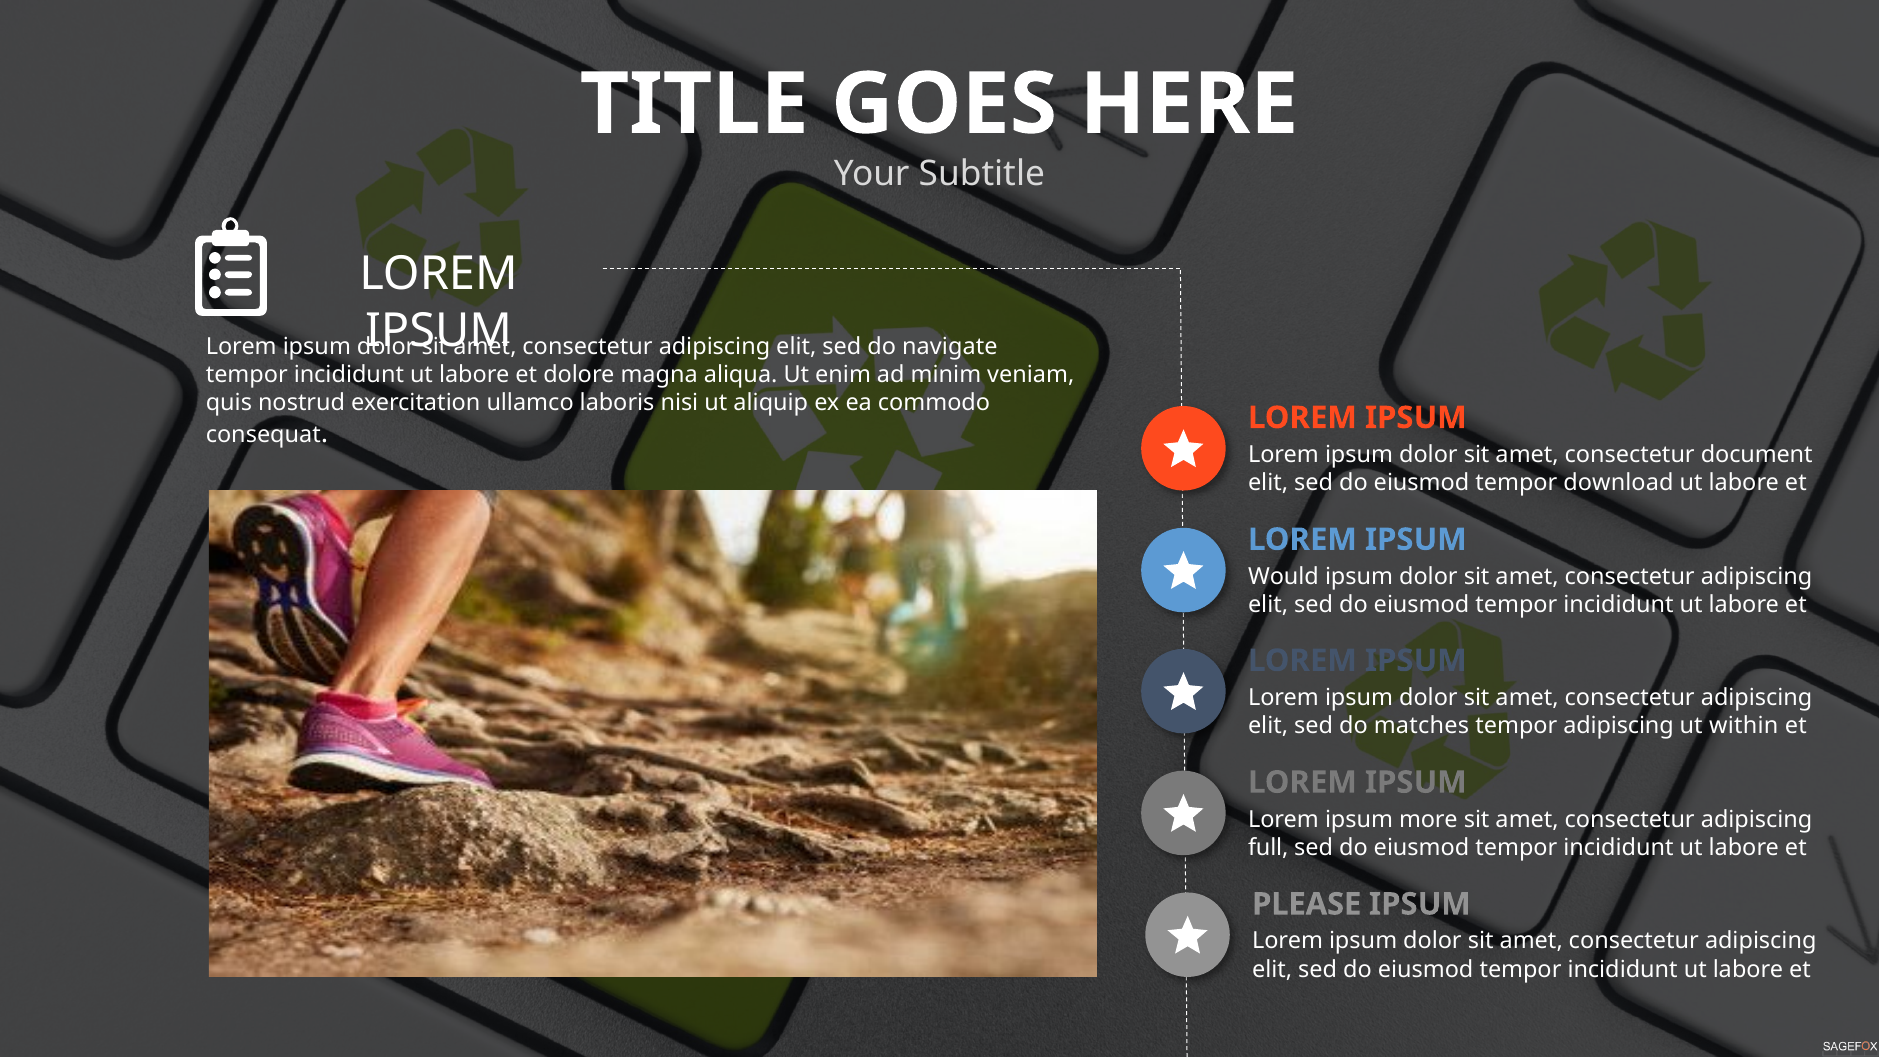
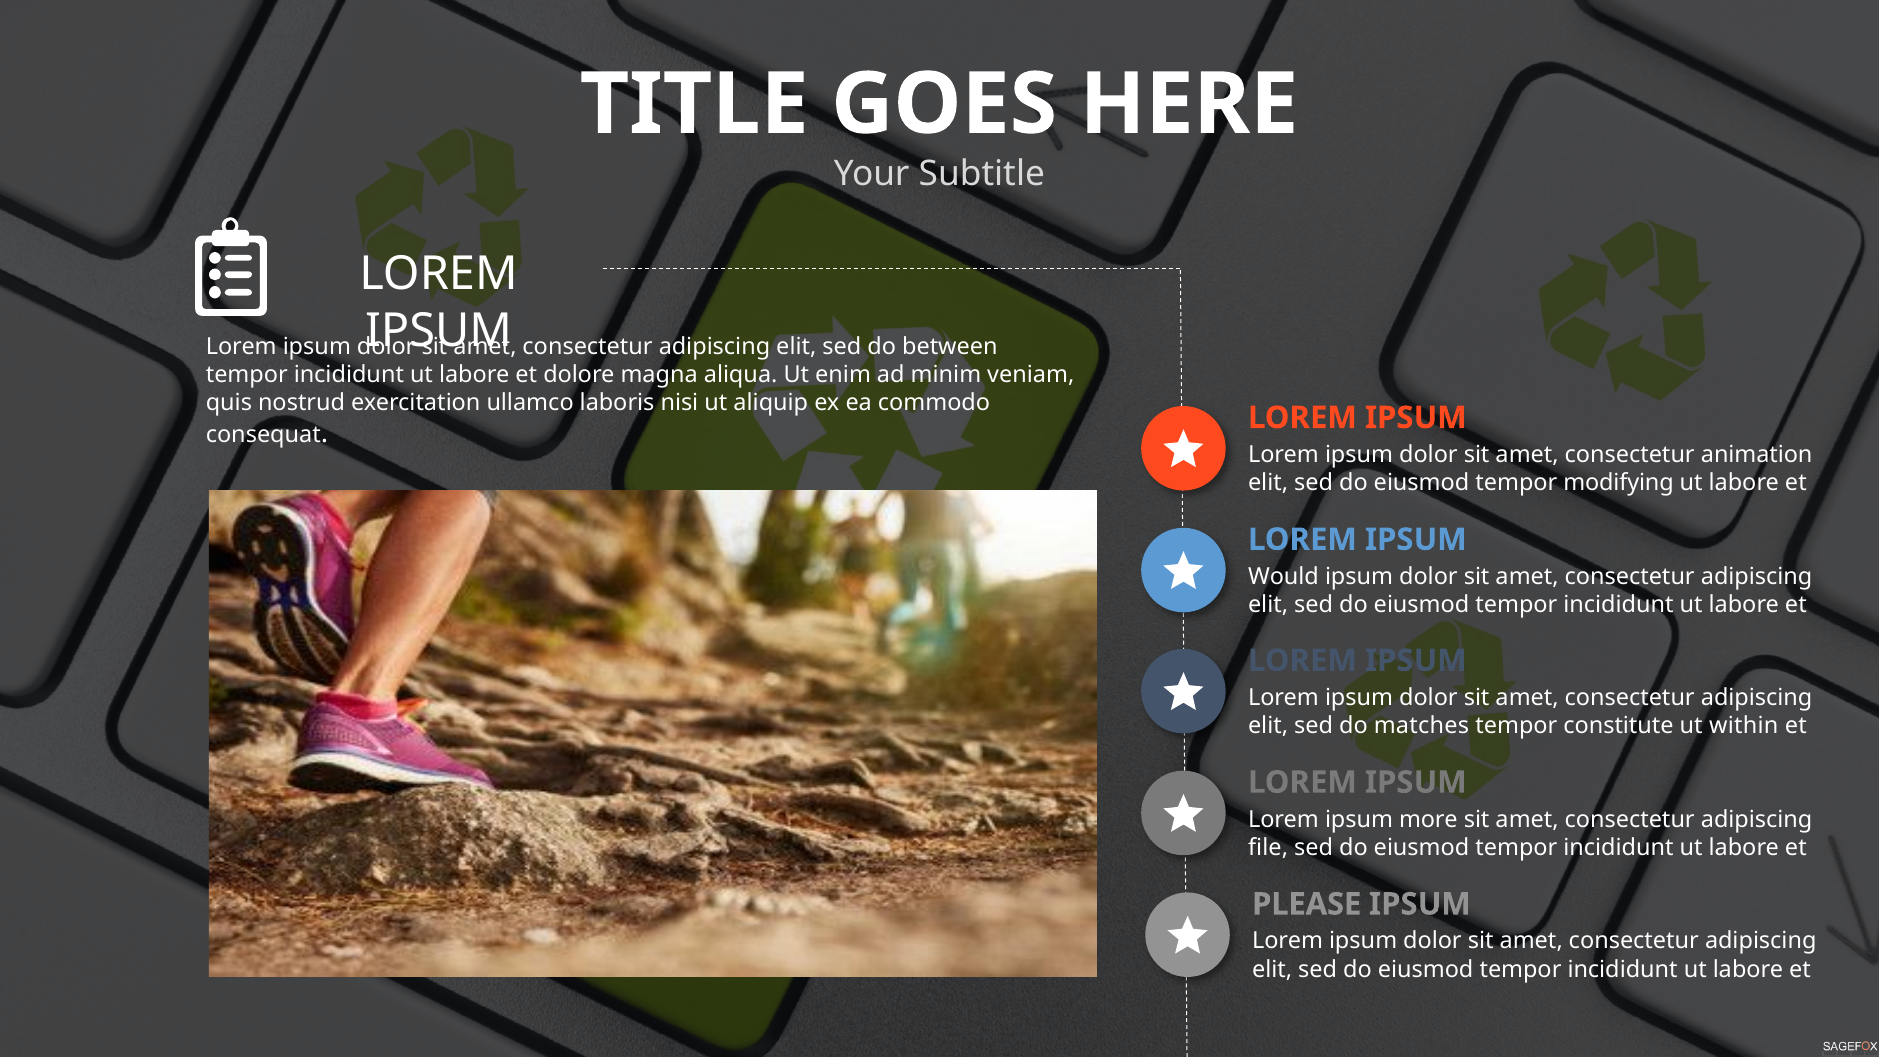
navigate: navigate -> between
document: document -> animation
download: download -> modifying
tempor adipiscing: adipiscing -> constitute
full: full -> file
